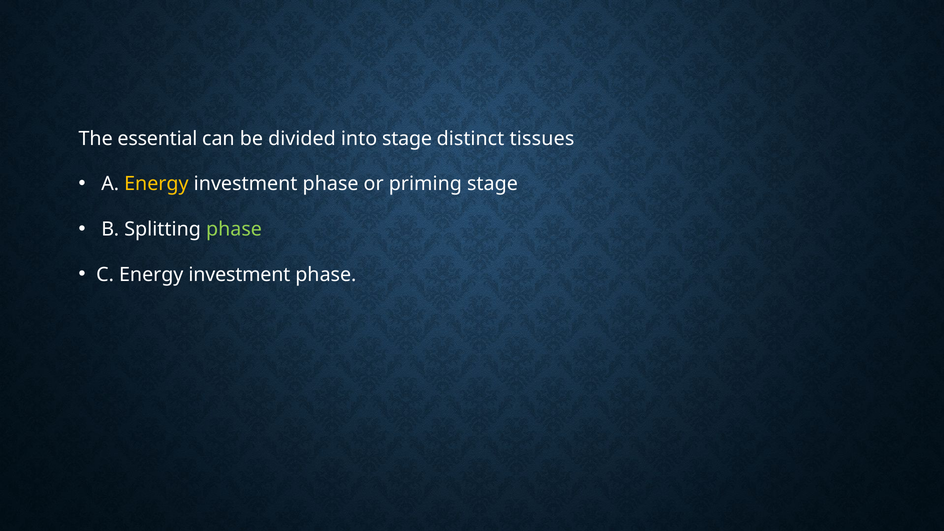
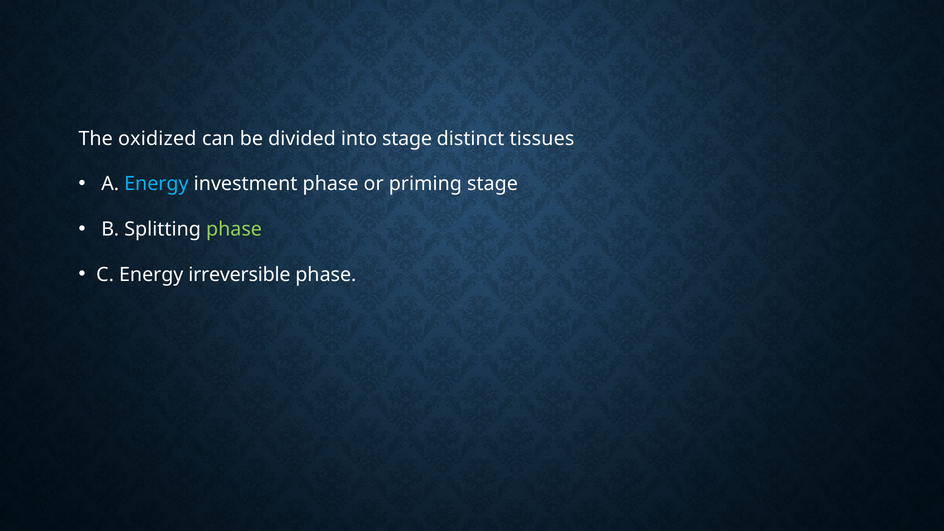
essential: essential -> oxidized
Energy at (156, 184) colour: yellow -> light blue
C Energy investment: investment -> irreversible
